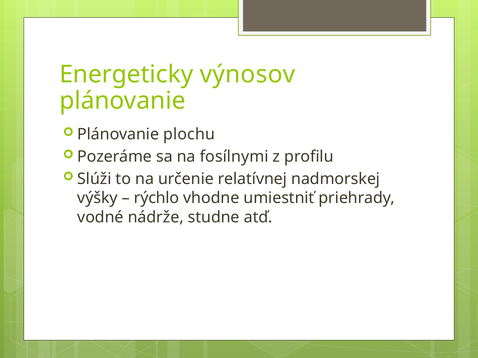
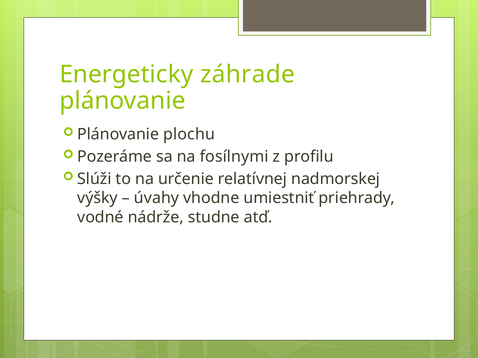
výnosov: výnosov -> záhrade
rýchlo: rýchlo -> úvahy
